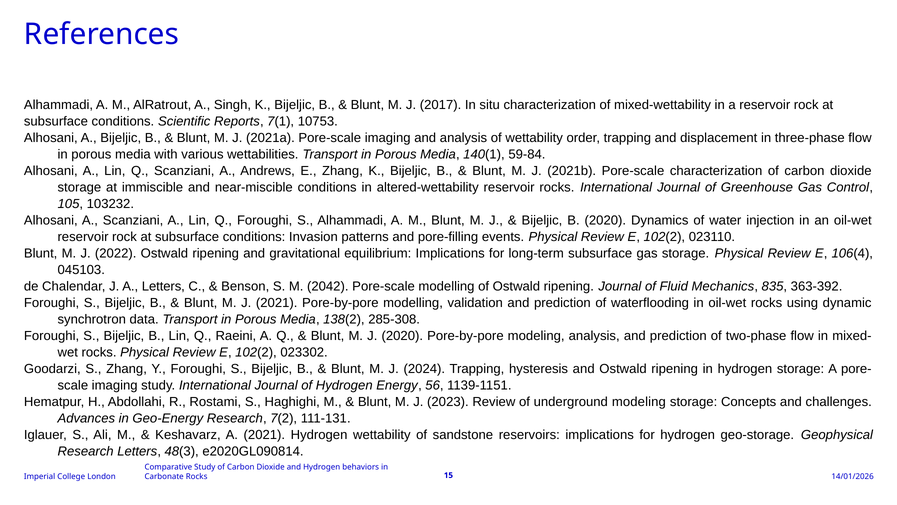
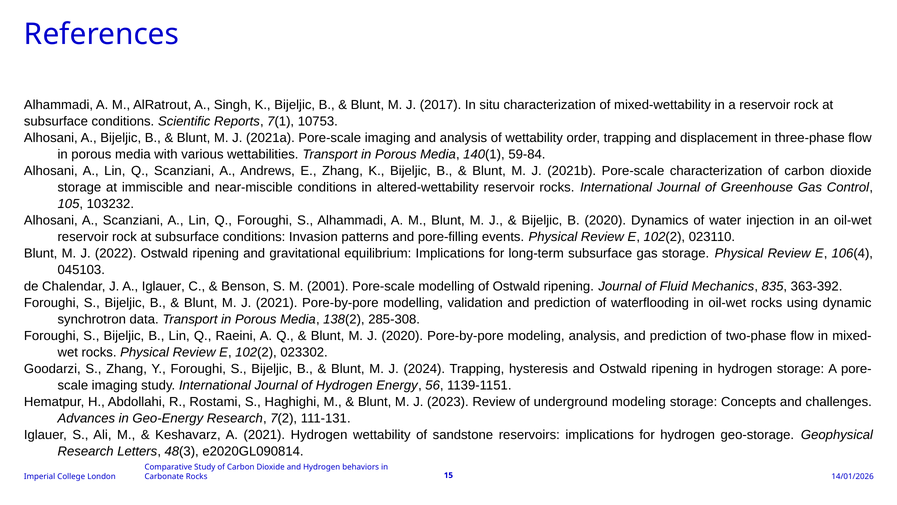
A Letters: Letters -> Iglauer
2042: 2042 -> 2001
